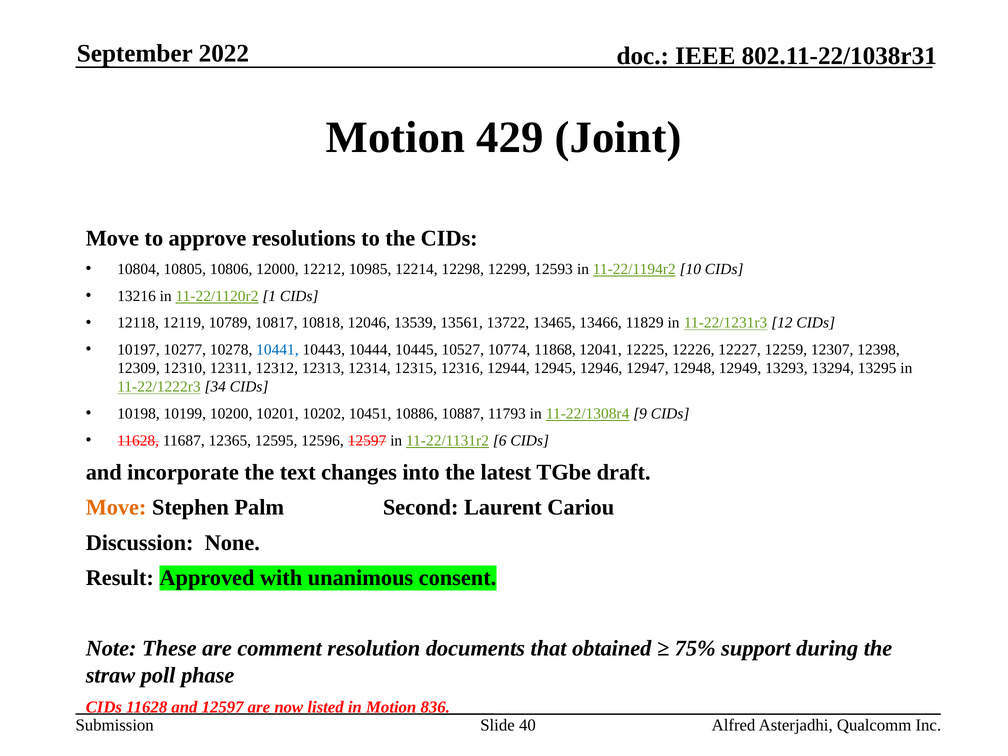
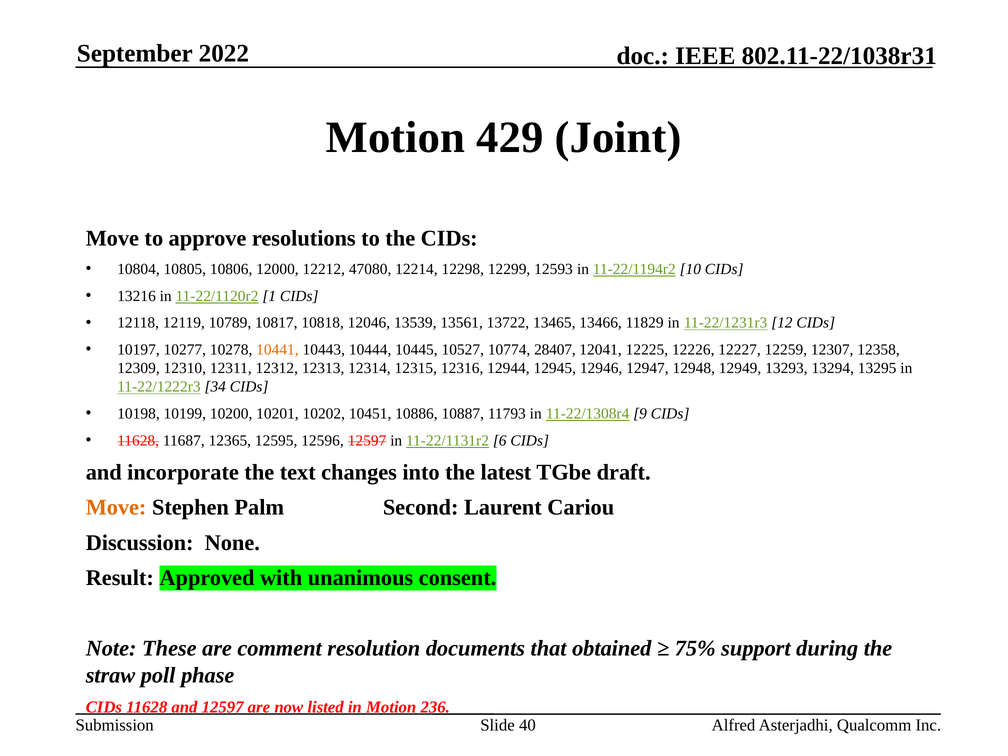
10985: 10985 -> 47080
10441 colour: blue -> orange
11868: 11868 -> 28407
12398: 12398 -> 12358
836: 836 -> 236
